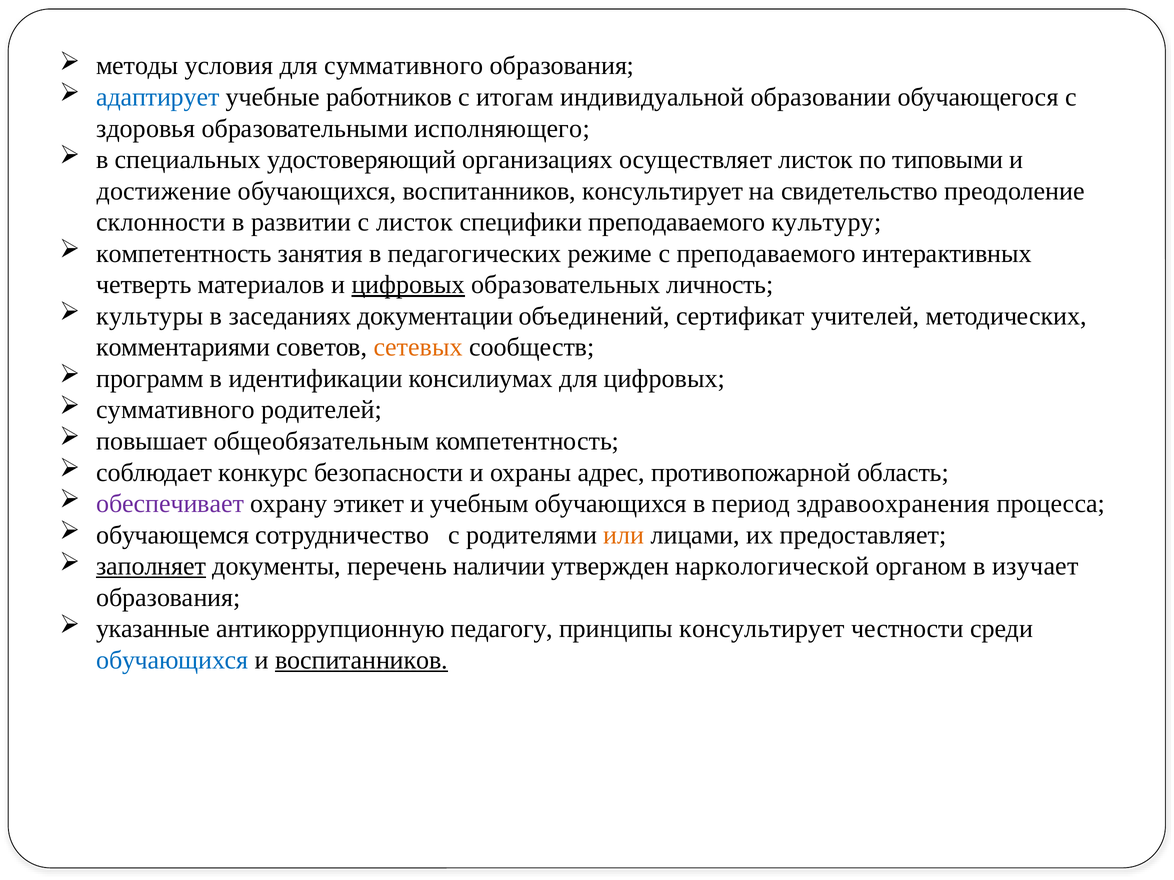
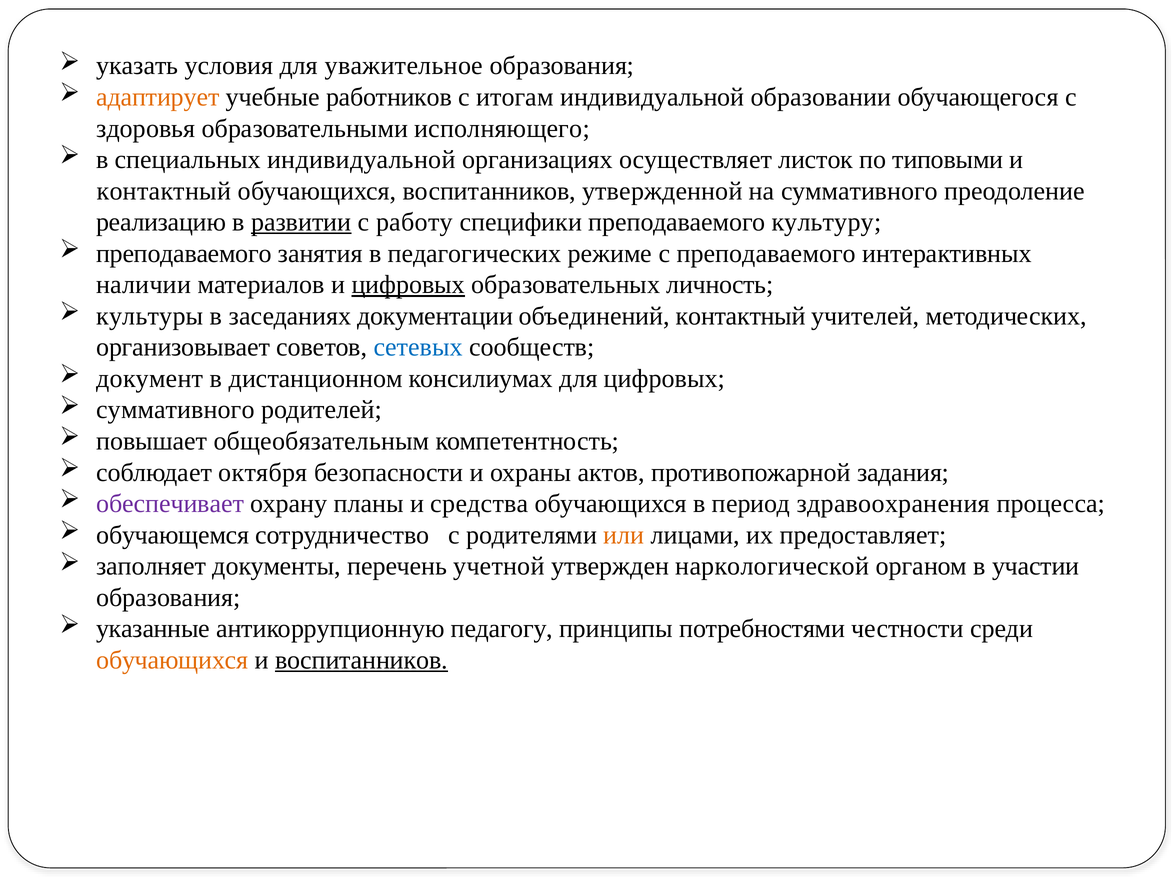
методы: методы -> указать
для суммативного: суммативного -> уважительное
адаптирует colour: blue -> orange
специальных удостоверяющий: удостоверяющий -> индивидуальной
достижение at (164, 191): достижение -> контактный
воспитанников консультирует: консультирует -> утвержденной
на свидетельство: свидетельство -> суммативного
склонности: склонности -> реализацию
развитии underline: none -> present
с листок: листок -> работу
компетентность at (184, 254): компетентность -> преподаваемого
четверть: четверть -> наличии
объединений сертификат: сертификат -> контактный
комментариями: комментариями -> организовывает
сетевых colour: orange -> blue
программ: программ -> документ
идентификации: идентификации -> дистанционном
конкурс: конкурс -> октября
адрес: адрес -> актов
область: область -> задания
этикет: этикет -> планы
учебным: учебным -> средства
заполняет underline: present -> none
наличии: наличии -> учетной
изучает: изучает -> участии
принципы консультирует: консультирует -> потребностями
обучающихся at (172, 660) colour: blue -> orange
